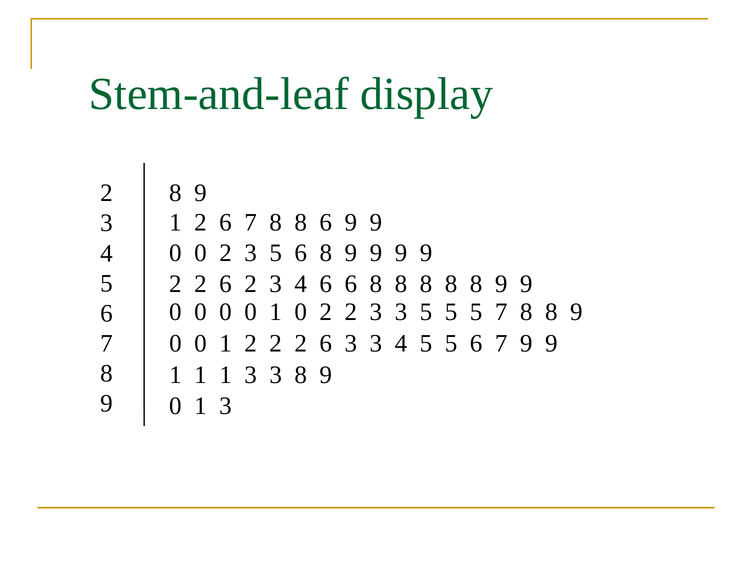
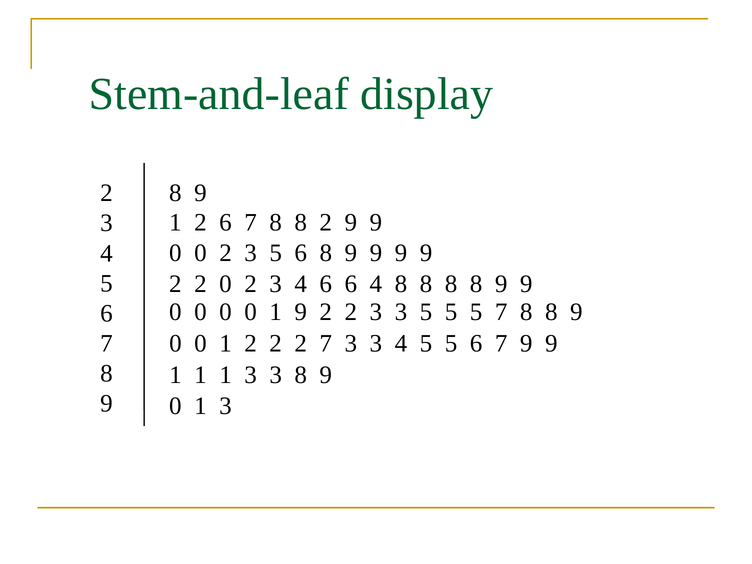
8 6: 6 -> 2
6 at (226, 284): 6 -> 0
6 6 8: 8 -> 4
1 0: 0 -> 9
2 2 2 6: 6 -> 7
